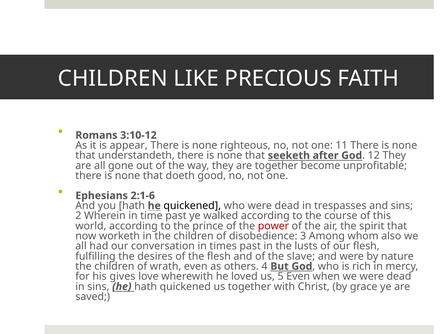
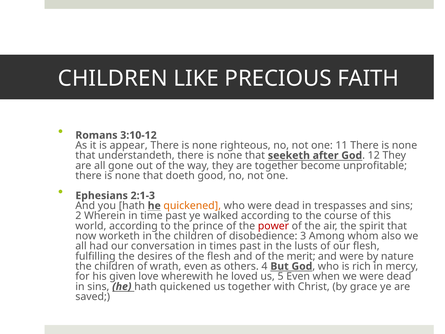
2:1-6: 2:1-6 -> 2:1-3
quickened at (192, 206) colour: black -> orange
slave: slave -> merit
gives: gives -> given
